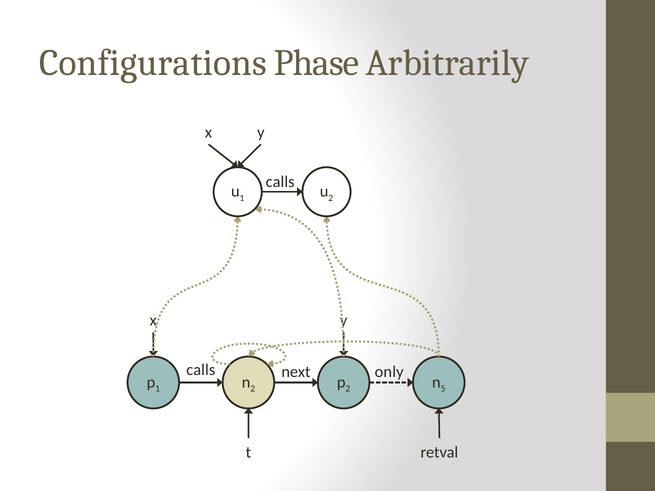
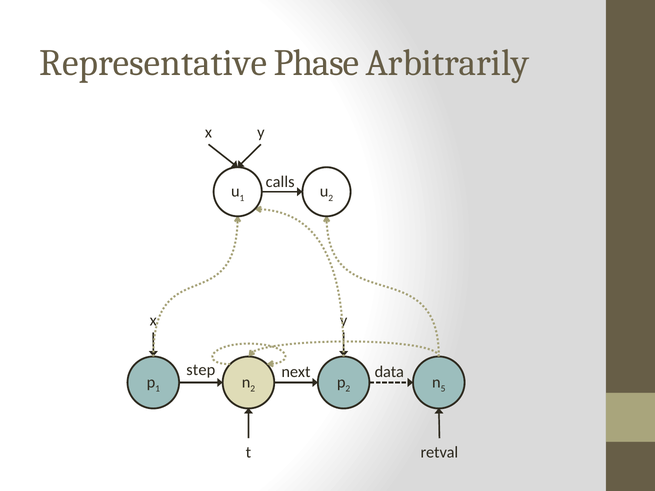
Configurations: Configurations -> Representative
calls at (201, 370): calls -> step
only: only -> data
